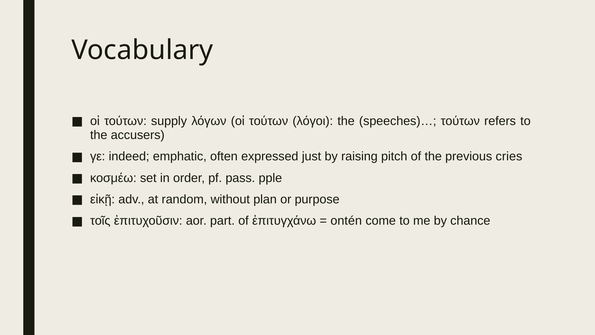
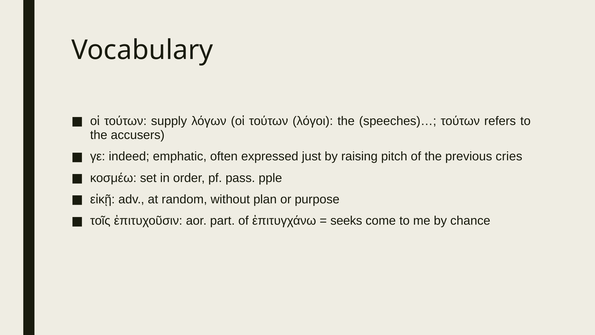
ontén: ontén -> seeks
